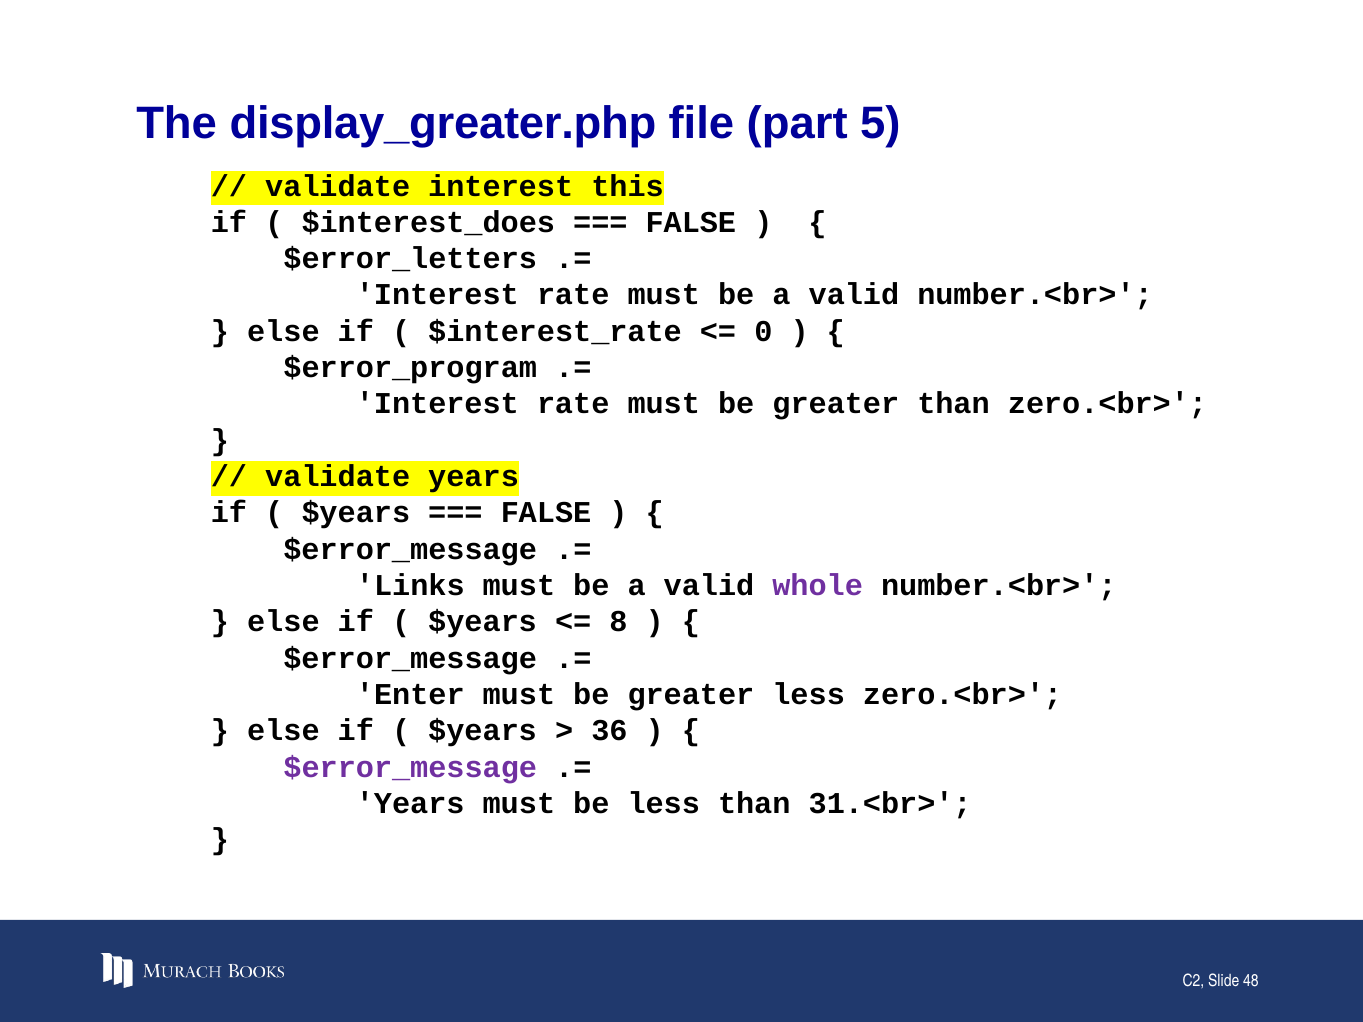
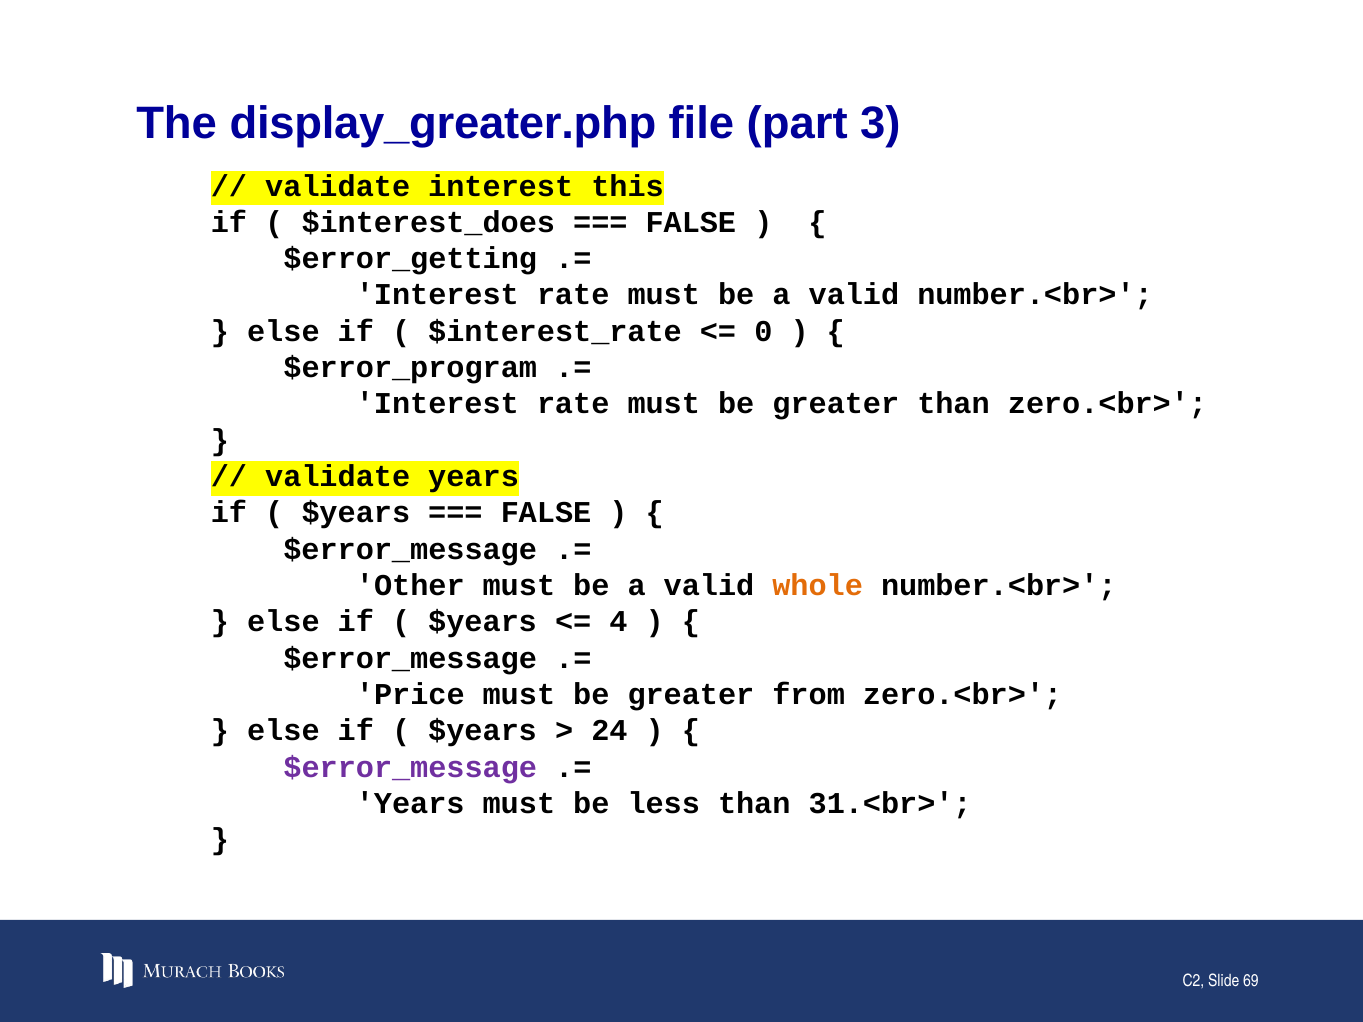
5: 5 -> 3
$error_letters: $error_letters -> $error_getting
Links: Links -> Other
whole colour: purple -> orange
8: 8 -> 4
Enter: Enter -> Price
greater less: less -> from
36: 36 -> 24
48: 48 -> 69
